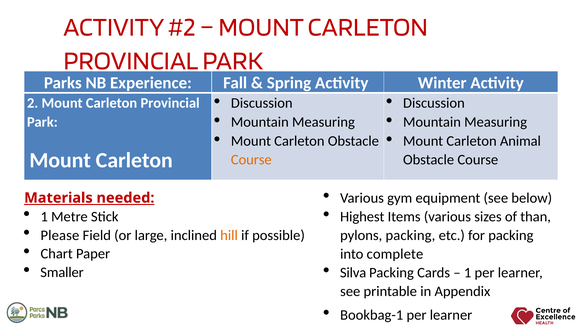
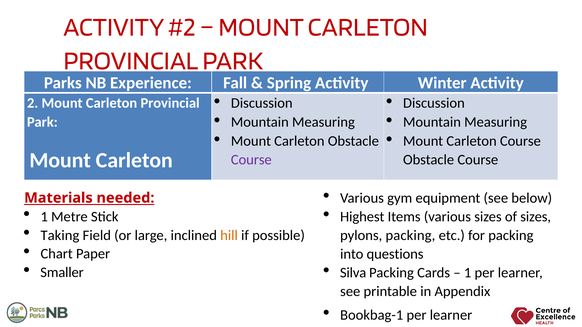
Carleton Animal: Animal -> Course
Course at (251, 160) colour: orange -> purple
of than: than -> sizes
Please: Please -> Taking
complete: complete -> questions
